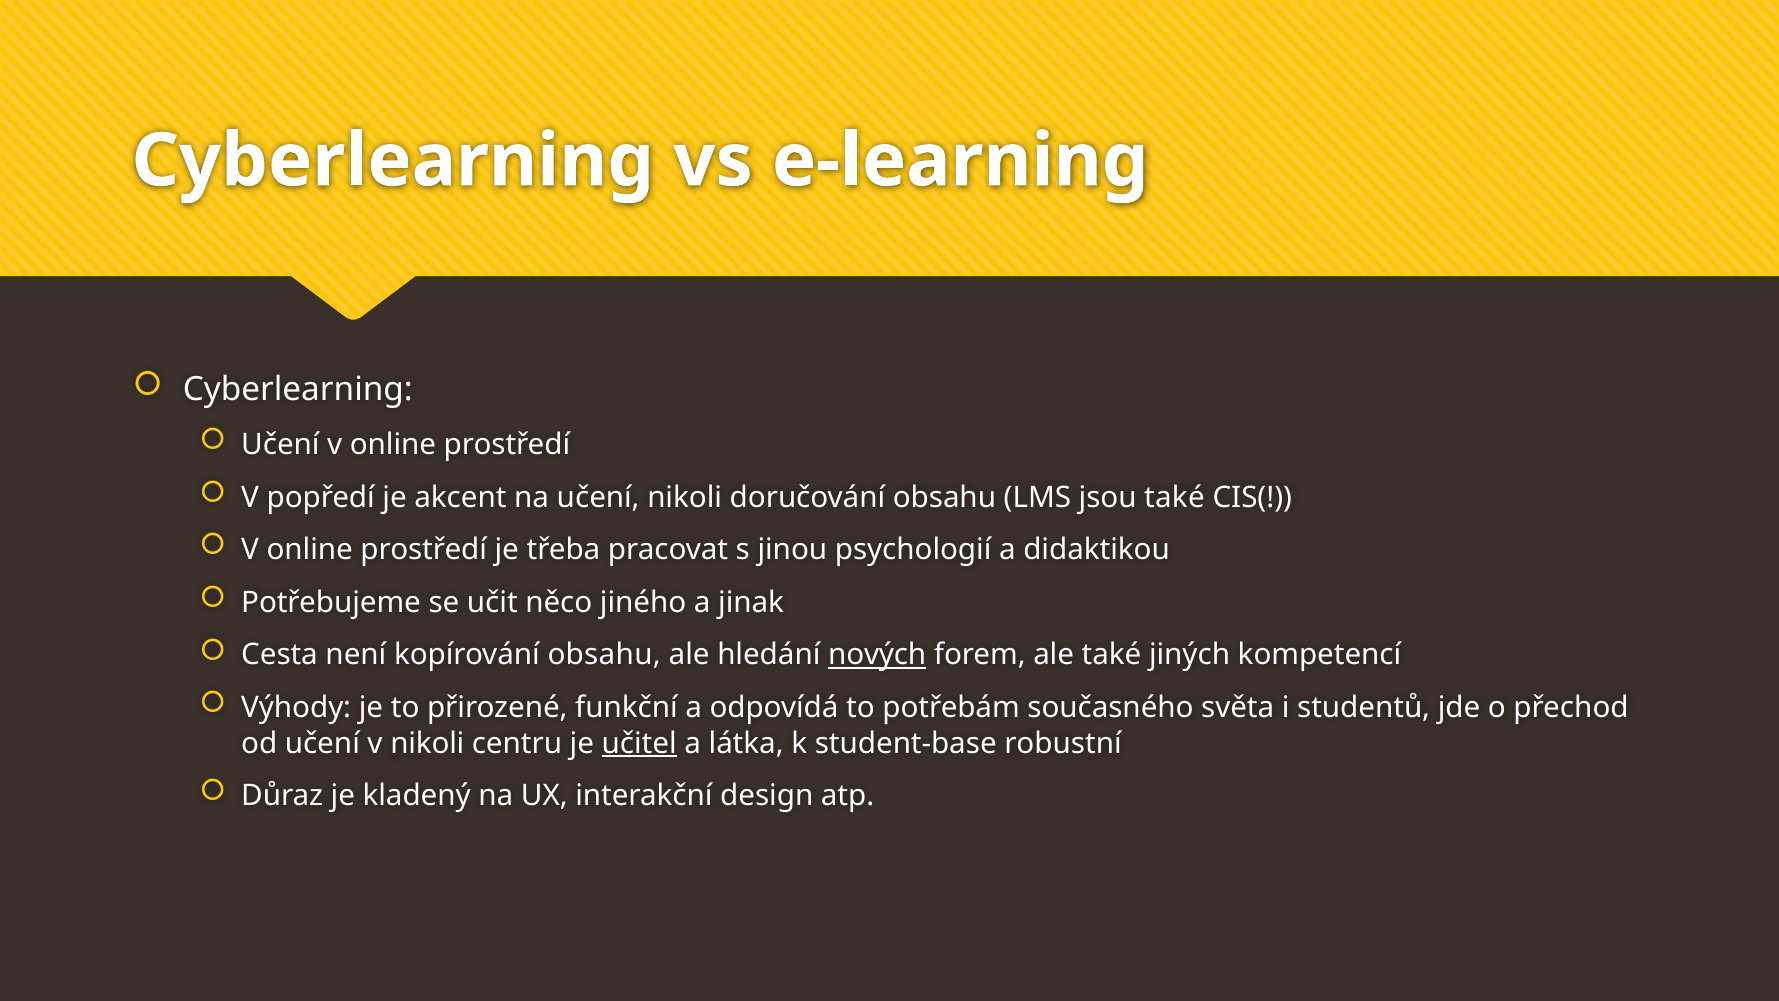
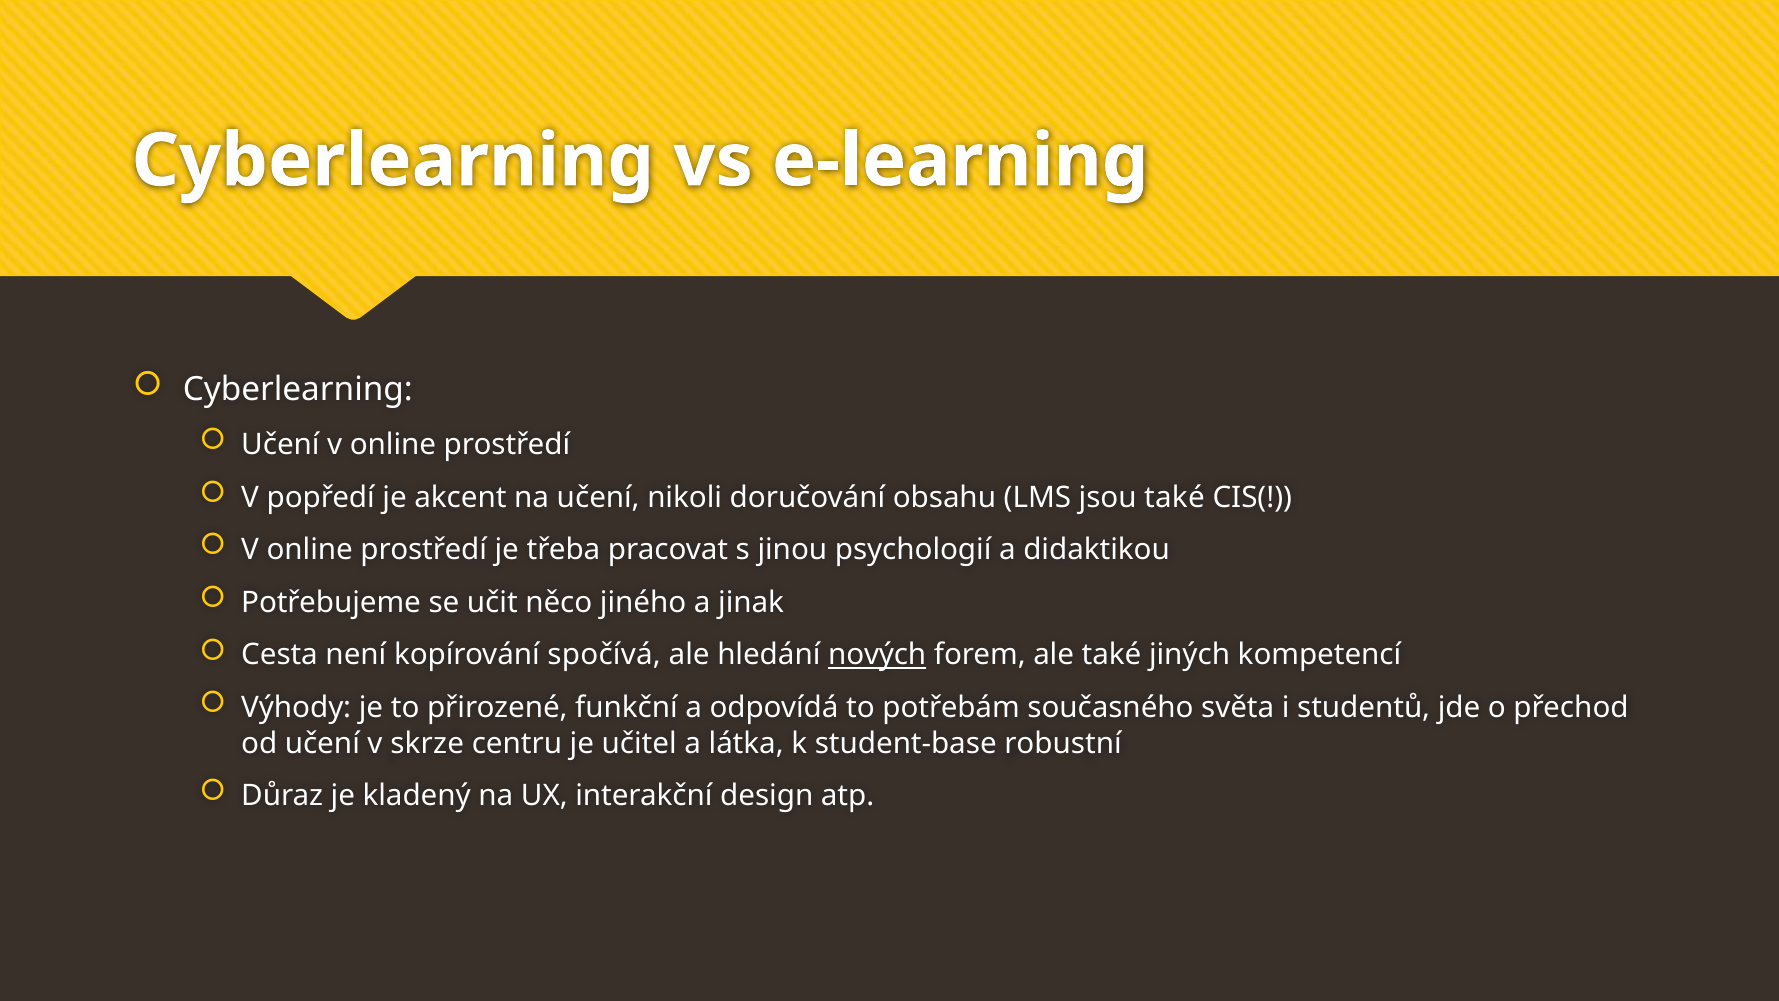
kopírování obsahu: obsahu -> spočívá
v nikoli: nikoli -> skrze
učitel underline: present -> none
